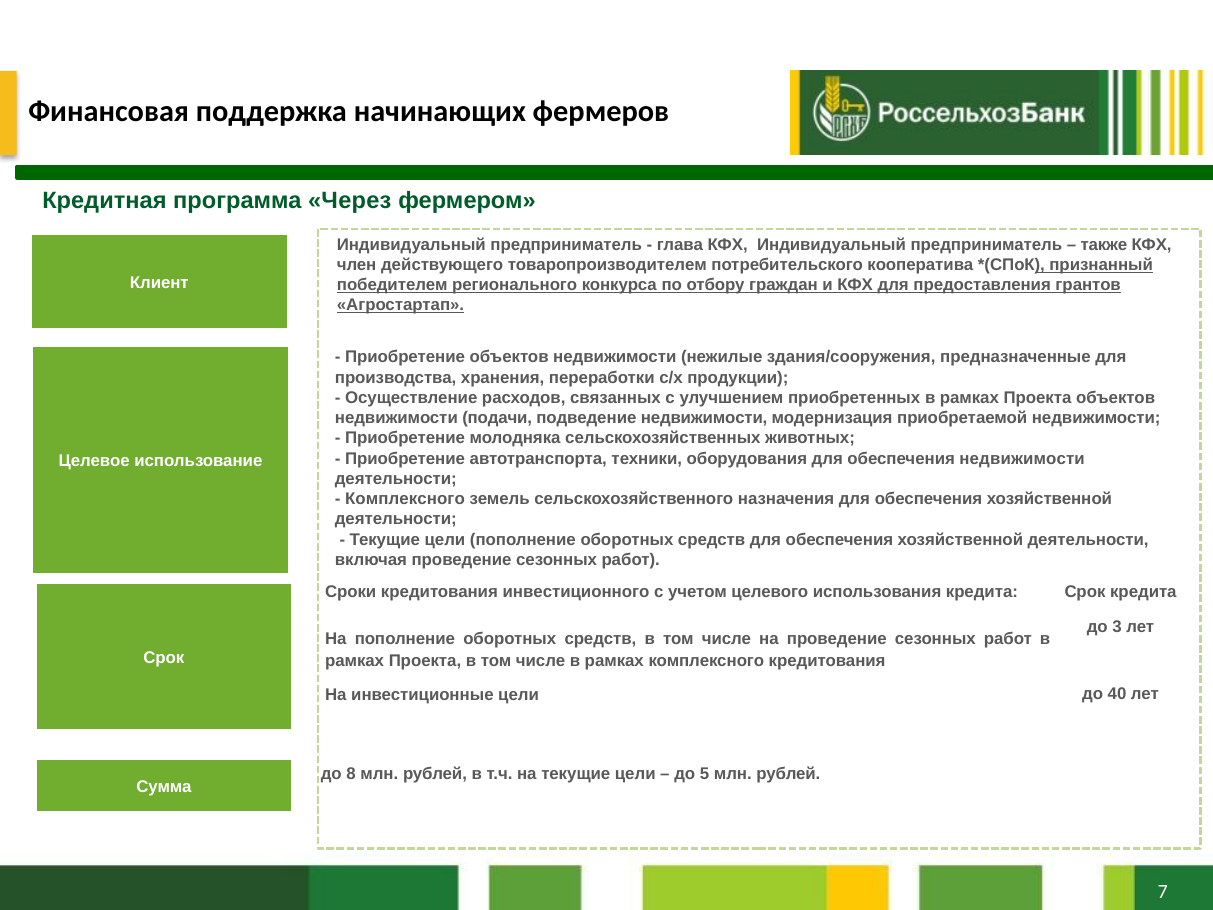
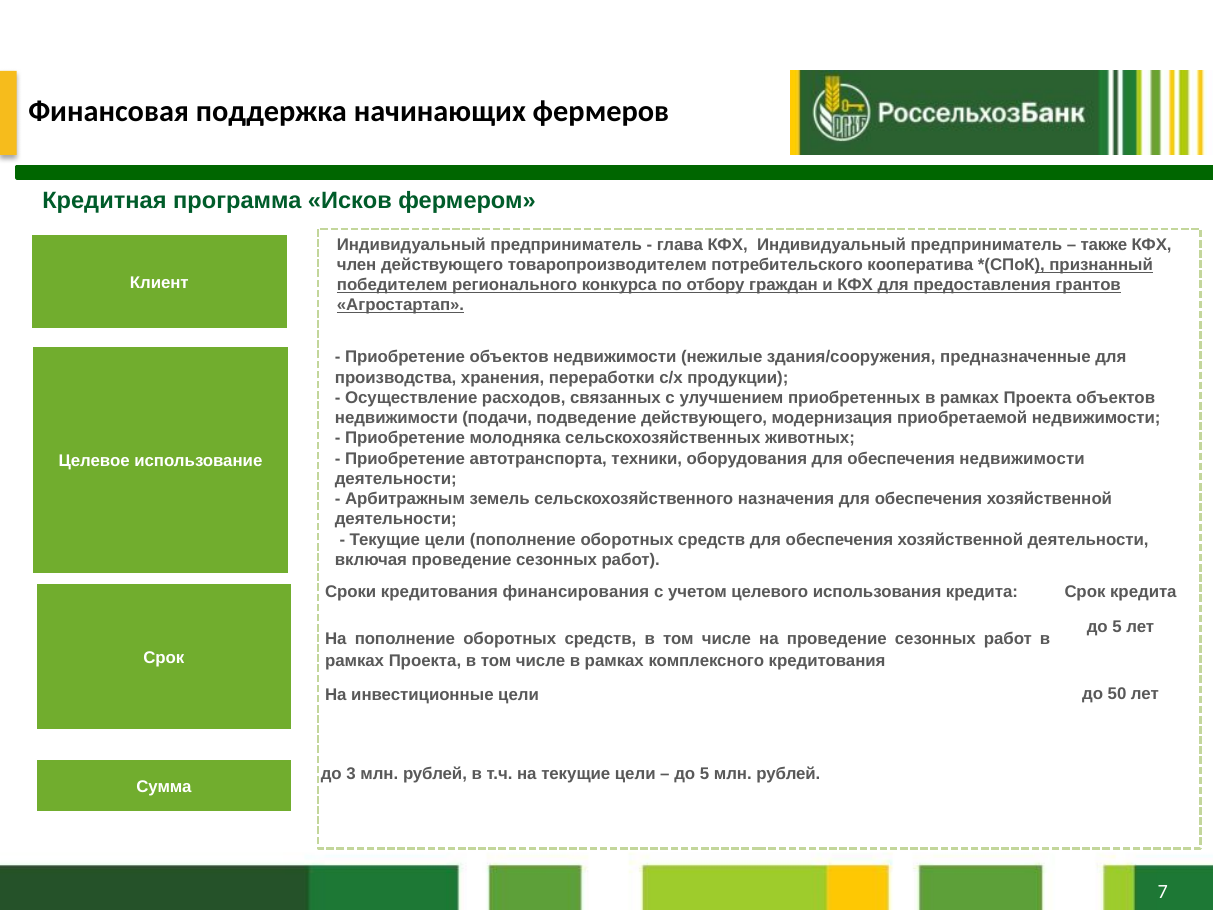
Через: Через -> Исков
подведение недвижимости: недвижимости -> действующего
Комплексного at (405, 499): Комплексного -> Арбитражным
инвестиционного: инвестиционного -> финансирования
3 at (1117, 627): 3 -> 5
40: 40 -> 50
8: 8 -> 3
